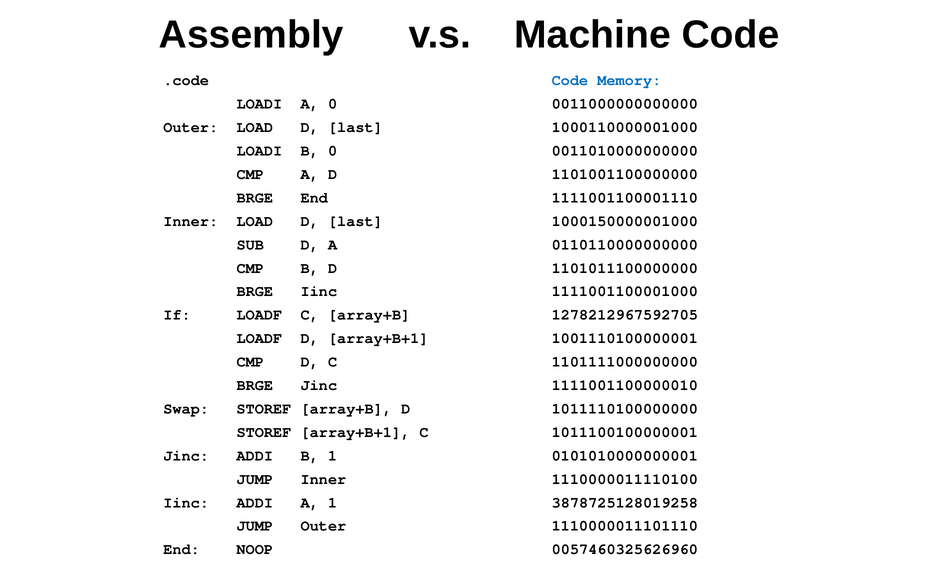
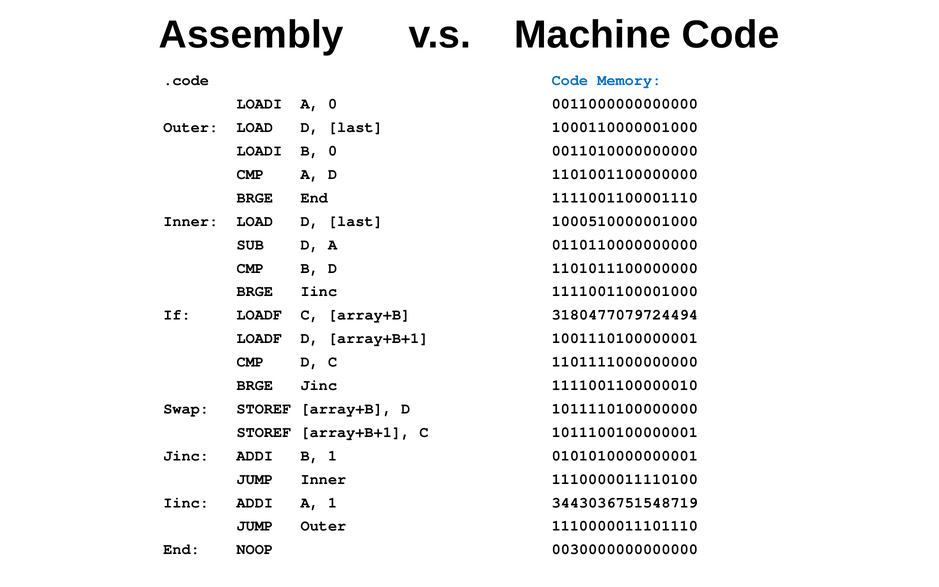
1000150000001000: 1000150000001000 -> 1000510000001000
1278212967592705: 1278212967592705 -> 3180477079724494
3878725128019258: 3878725128019258 -> 3443036751548719
0057460325626960: 0057460325626960 -> 0030000000000000
